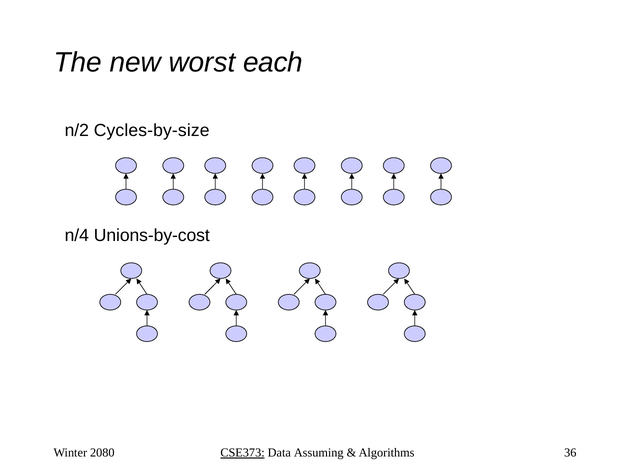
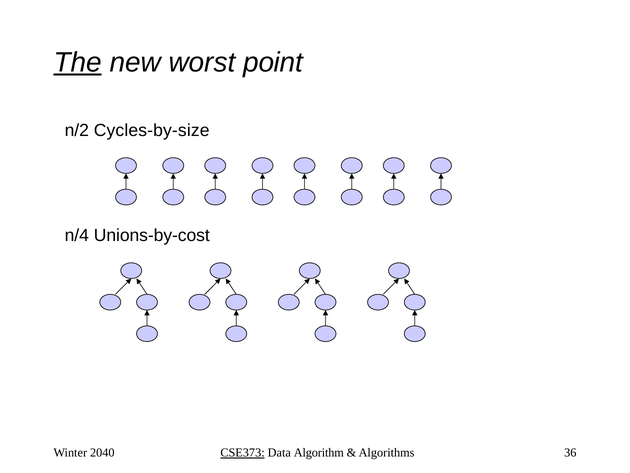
The underline: none -> present
each: each -> point
2080: 2080 -> 2040
Assuming: Assuming -> Algorithm
